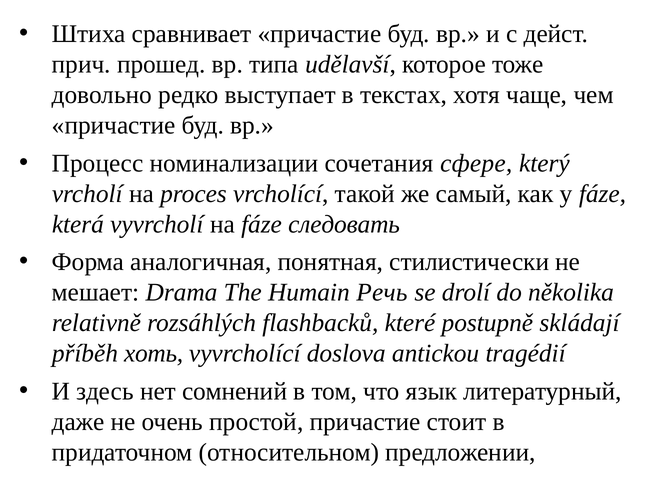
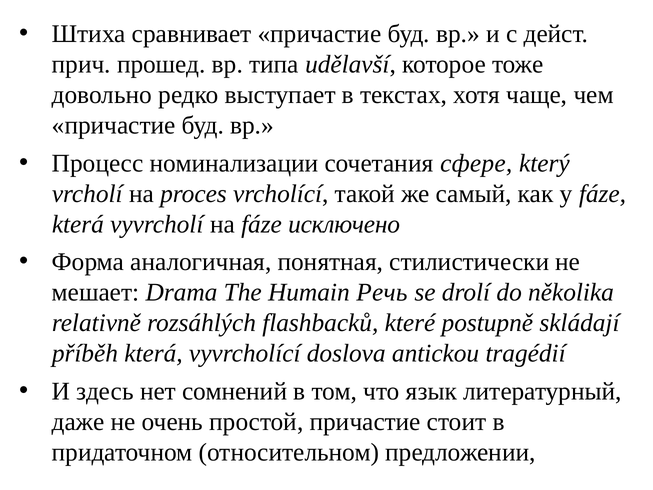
следовать: следовать -> исключено
příběh хоть: хоть -> která
